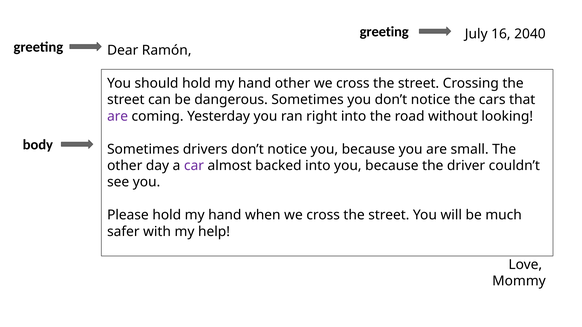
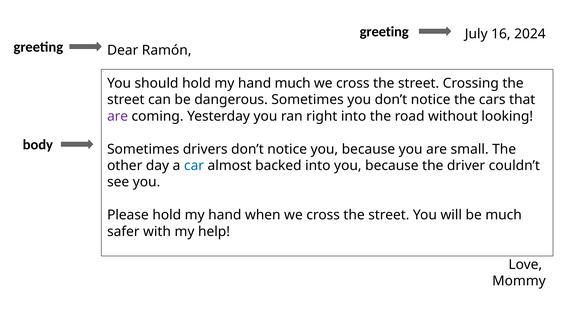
2040: 2040 -> 2024
hand other: other -> much
car colour: purple -> blue
